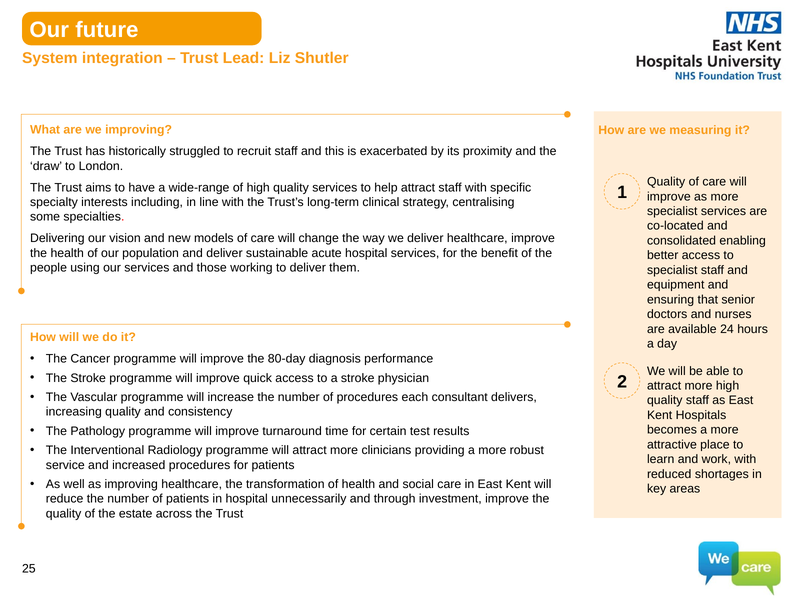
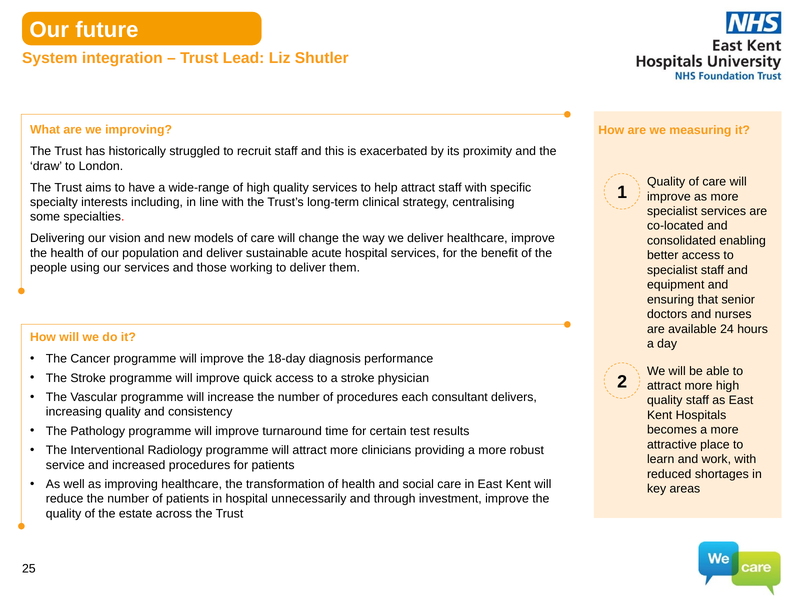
80-day: 80-day -> 18-day
